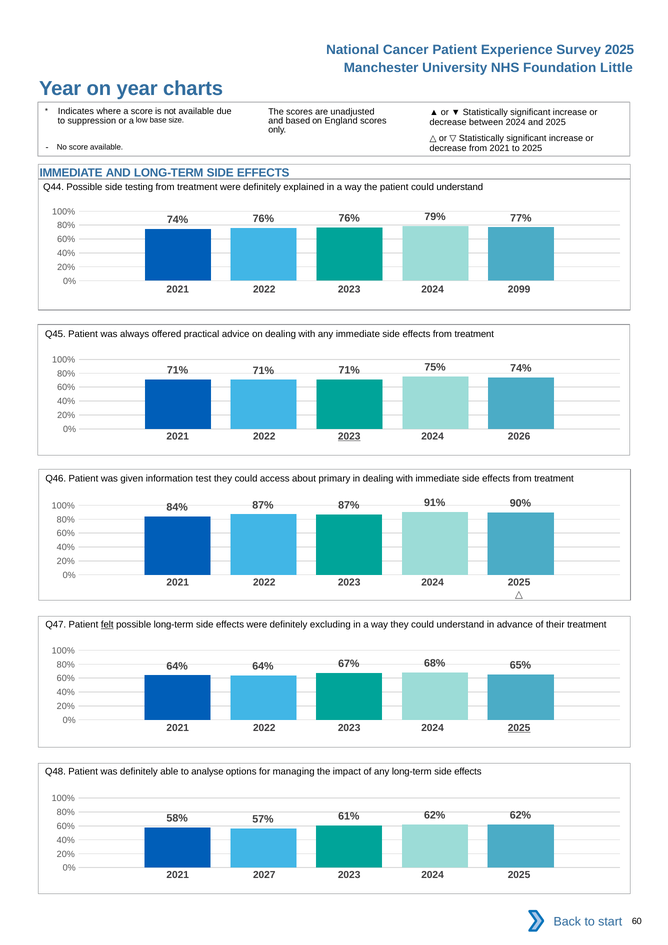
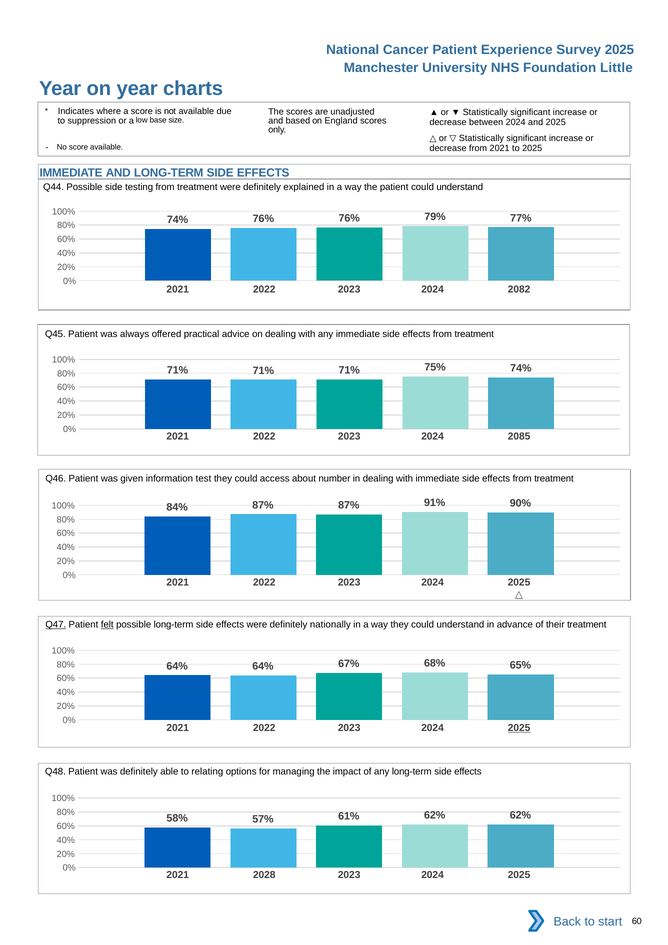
2099: 2099 -> 2082
2023 at (349, 437) underline: present -> none
2026: 2026 -> 2085
primary: primary -> number
Q47 underline: none -> present
excluding: excluding -> nationally
analyse: analyse -> relating
2027: 2027 -> 2028
